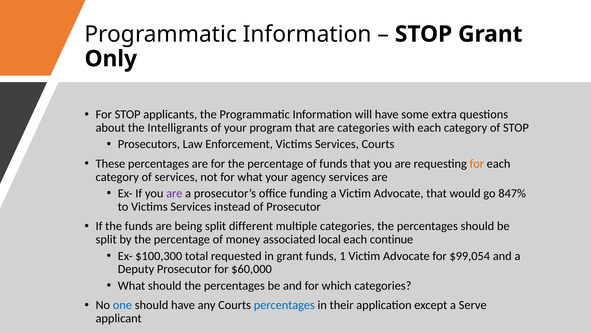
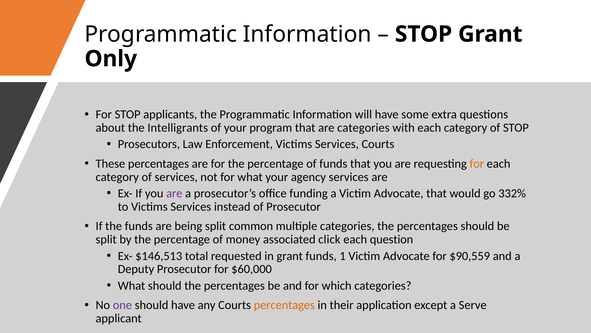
847%: 847% -> 332%
different: different -> common
local: local -> click
continue: continue -> question
$100,300: $100,300 -> $146,513
$99,054: $99,054 -> $90,559
one colour: blue -> purple
percentages at (284, 305) colour: blue -> orange
